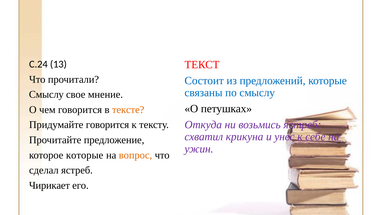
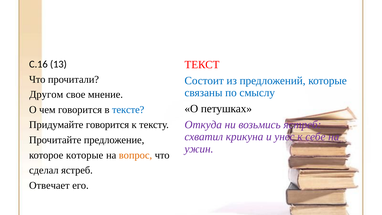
С.24: С.24 -> С.16
Смыслу at (46, 94): Смыслу -> Другом
тексте colour: orange -> blue
Чирикает: Чирикает -> Отвечает
